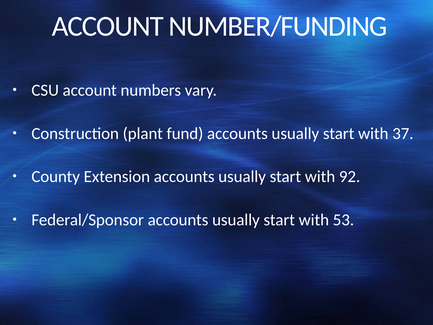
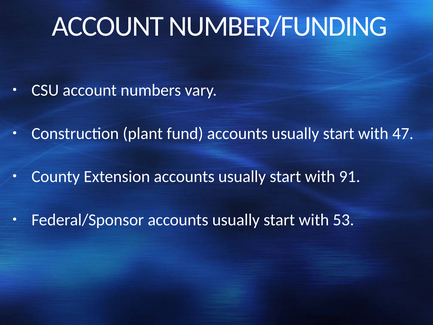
37: 37 -> 47
92: 92 -> 91
